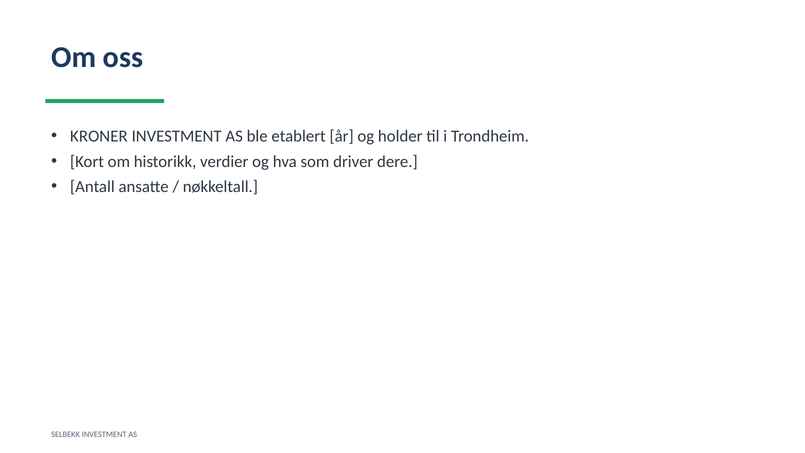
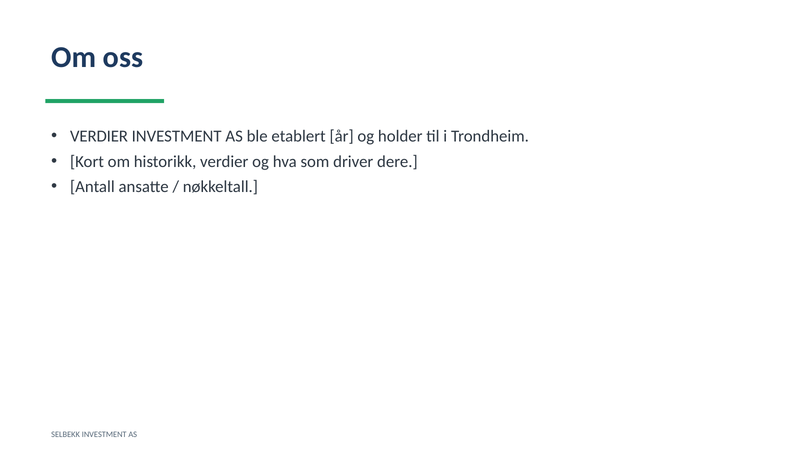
KRONER at (99, 136): KRONER -> VERDIER
